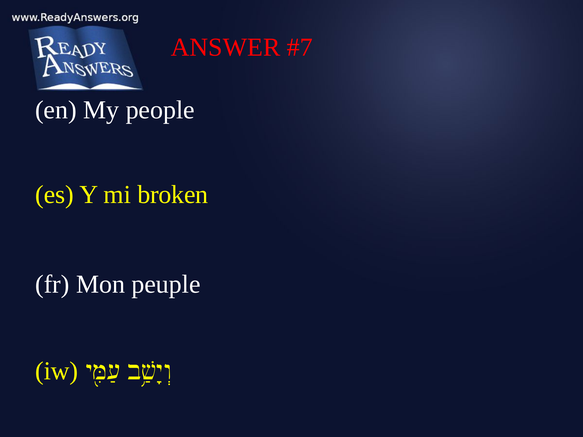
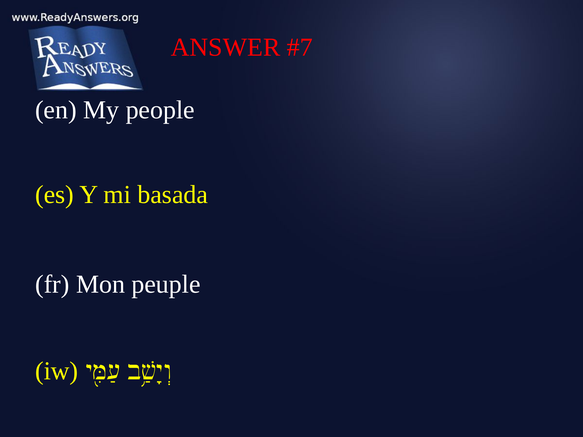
broken: broken -> basada
